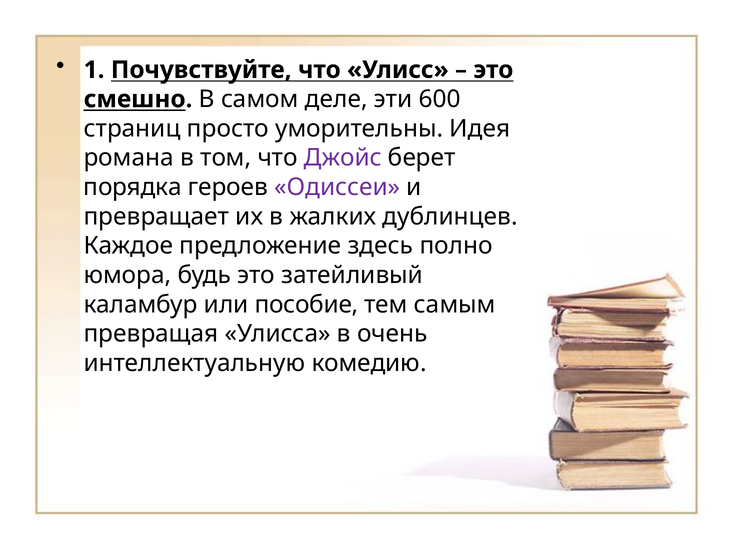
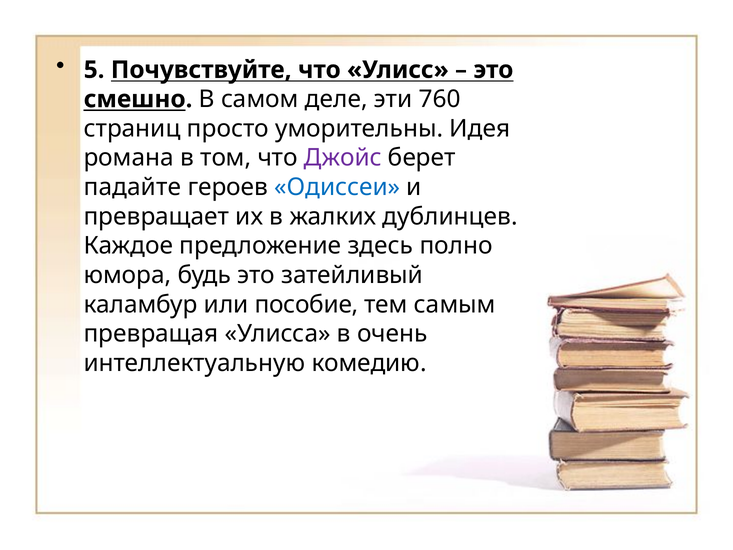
1: 1 -> 5
600: 600 -> 760
порядка: порядка -> падайте
Одиссеи colour: purple -> blue
